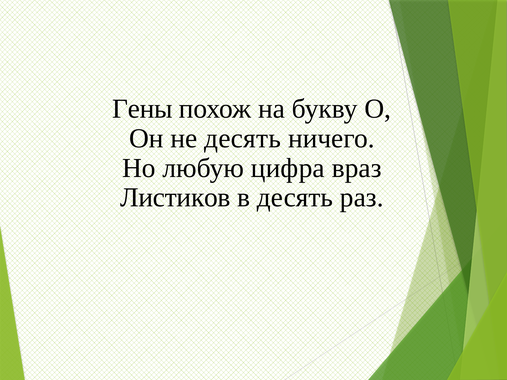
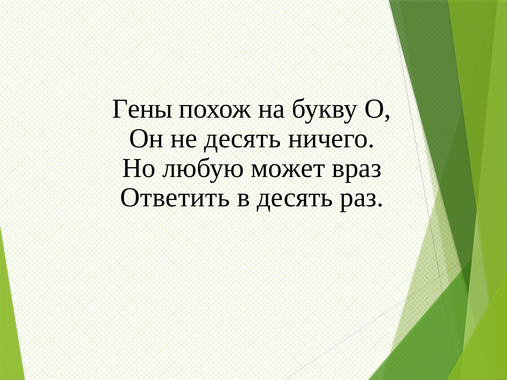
цифра: цифра -> может
Листиков: Листиков -> Ответить
